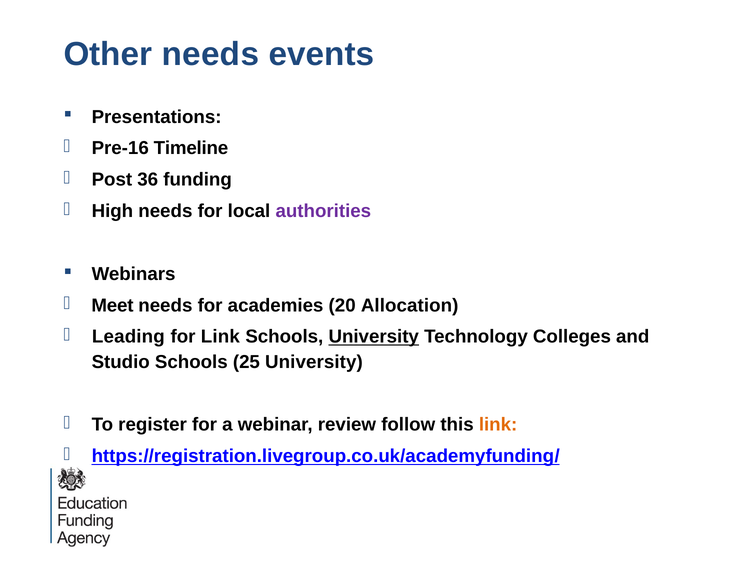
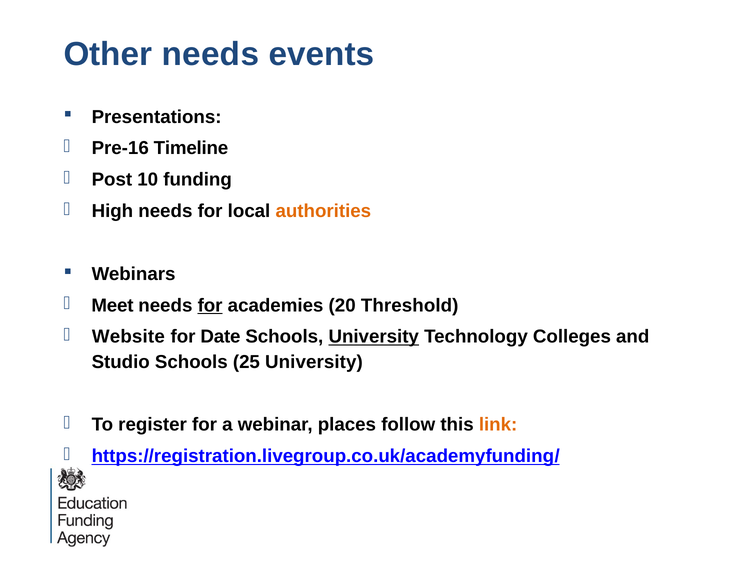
36: 36 -> 10
authorities colour: purple -> orange
for at (210, 305) underline: none -> present
Allocation: Allocation -> Threshold
Leading: Leading -> Website
for Link: Link -> Date
review: review -> places
